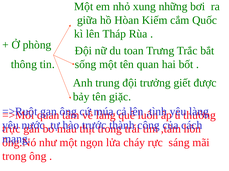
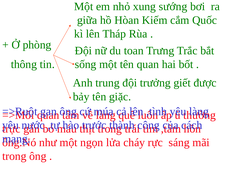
những: những -> sướng
